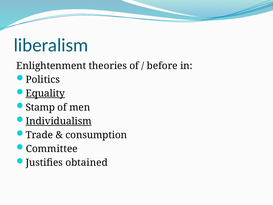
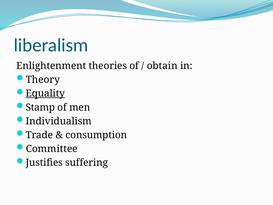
before: before -> obtain
Politics: Politics -> Theory
Individualism underline: present -> none
obtained: obtained -> suffering
